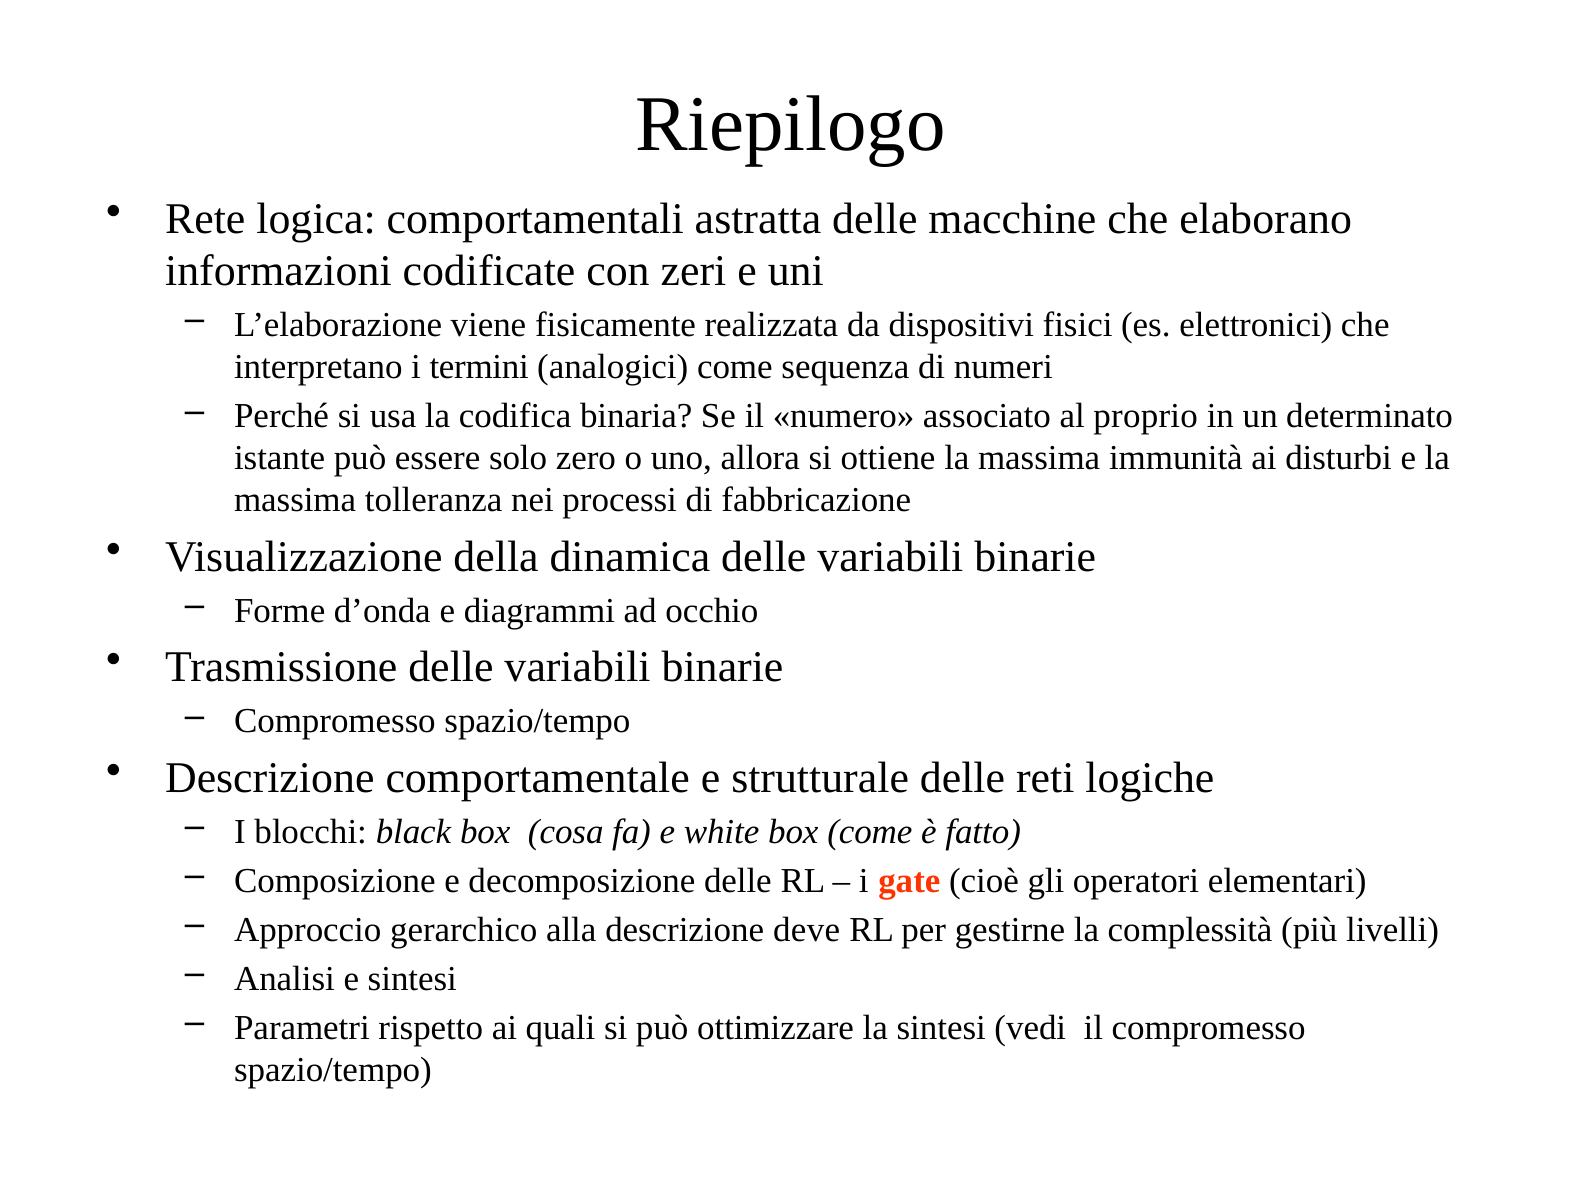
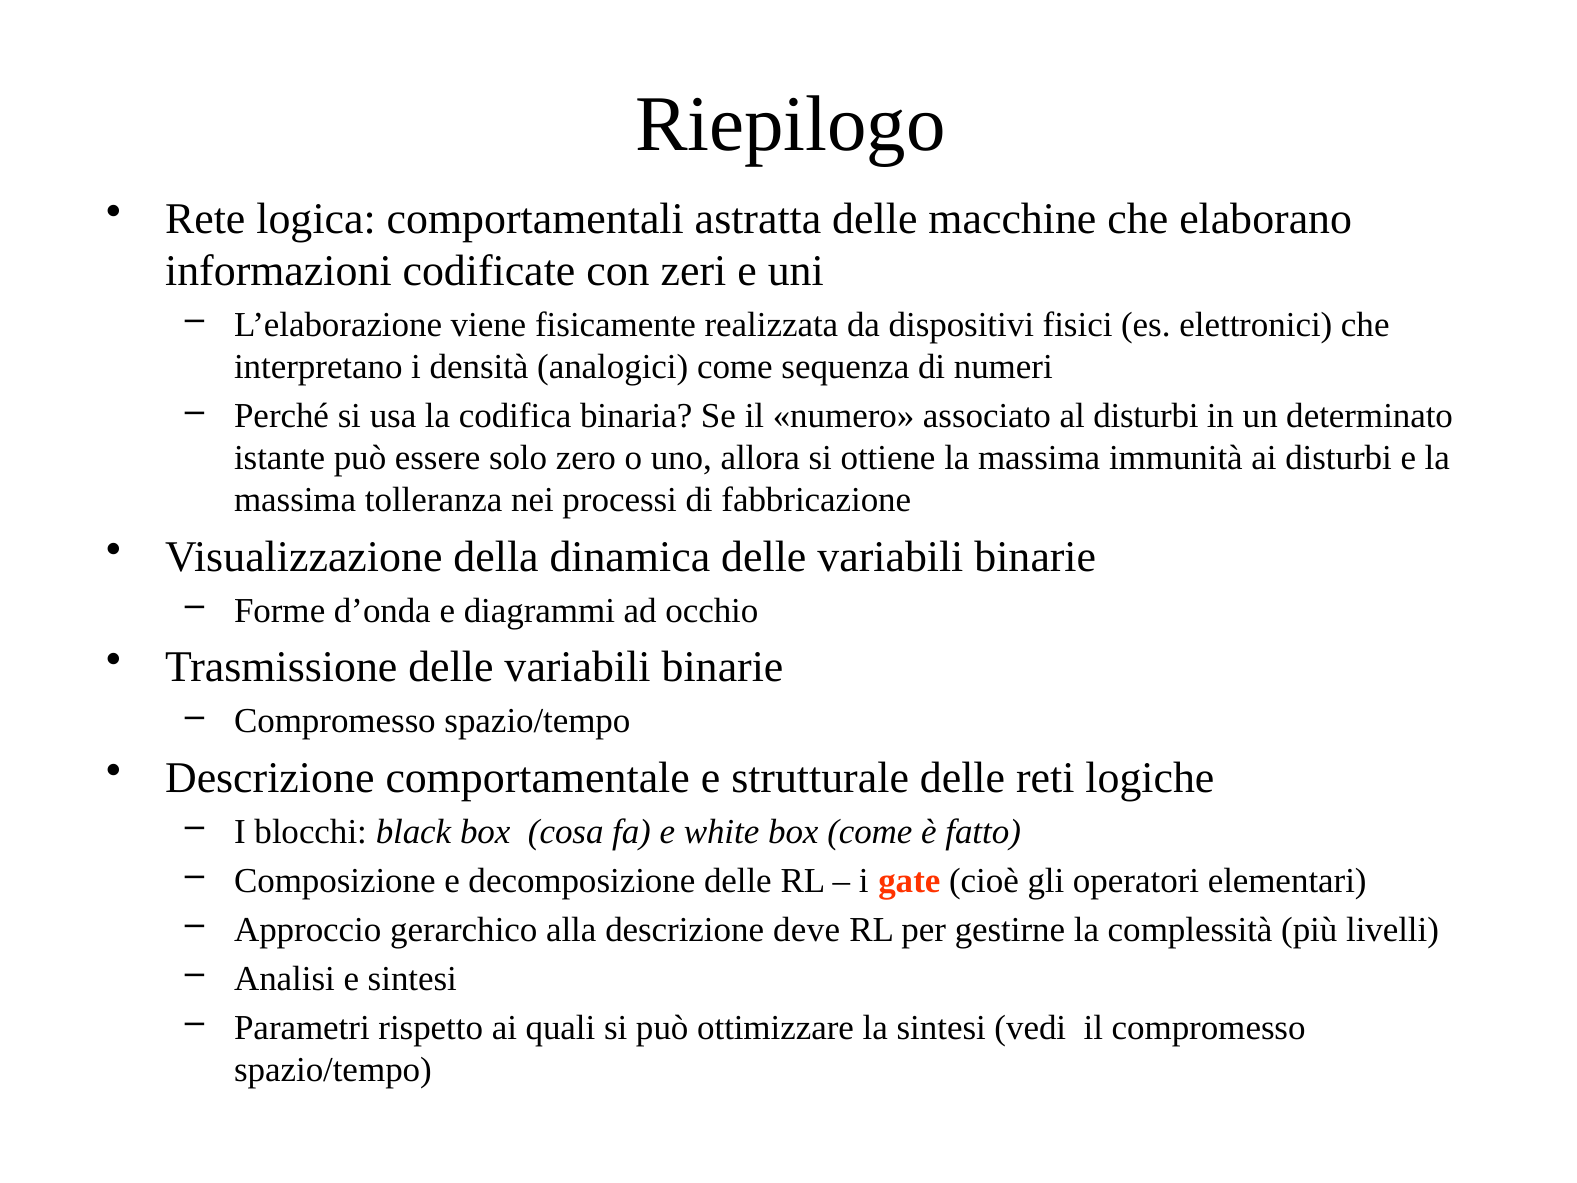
termini: termini -> densità
al proprio: proprio -> disturbi
